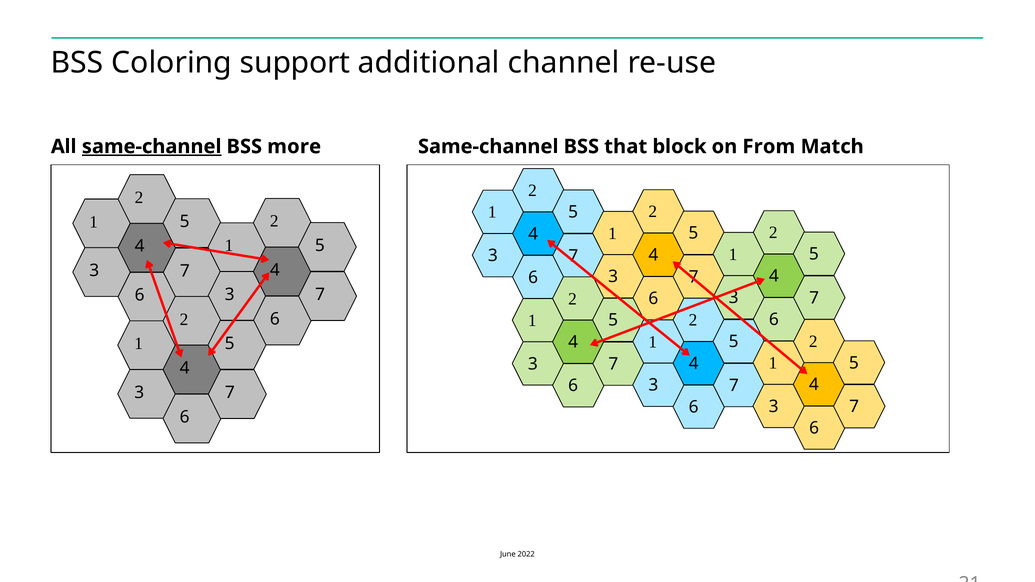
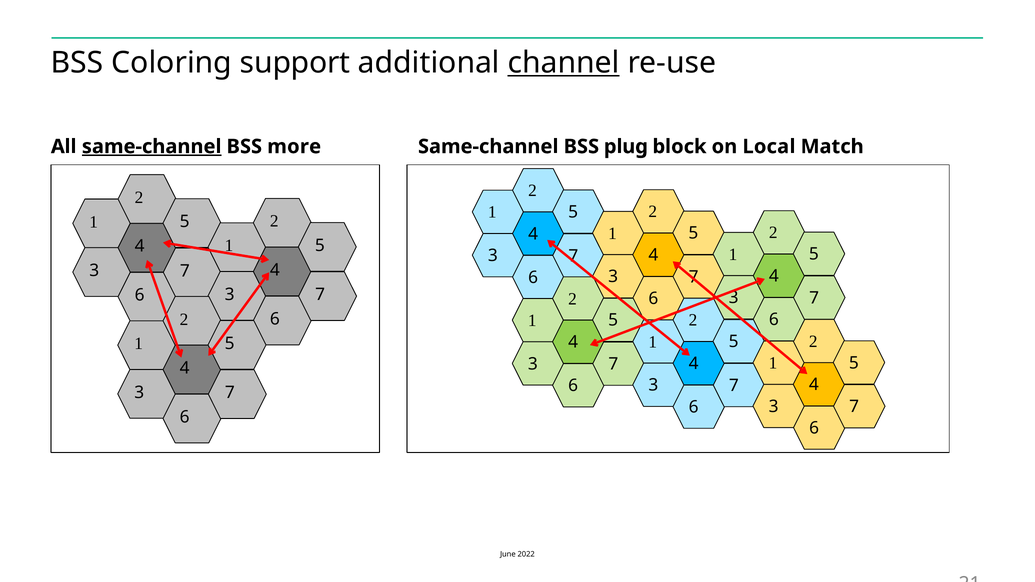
channel underline: none -> present
that: that -> plug
From: From -> Local
